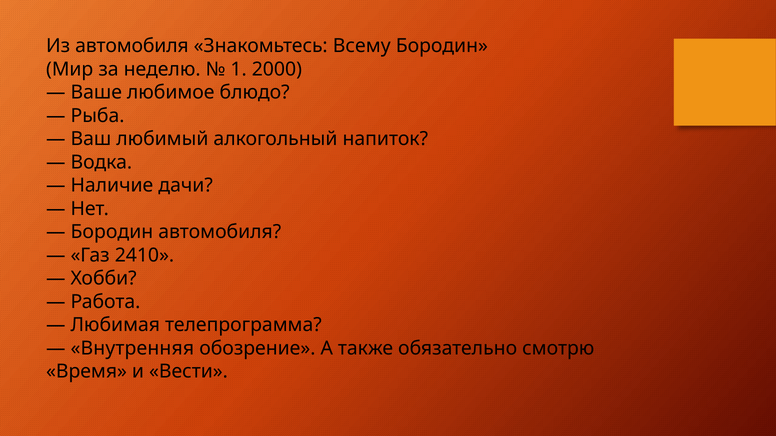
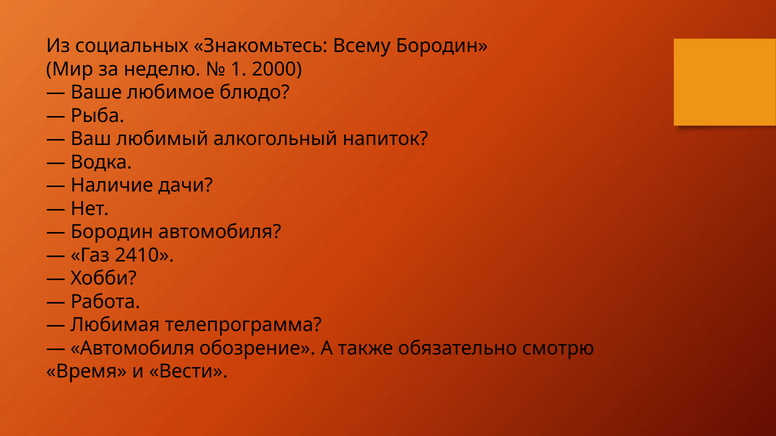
Из автомобиля: автомобиля -> социальных
Внутренняя at (132, 349): Внутренняя -> Автомобиля
